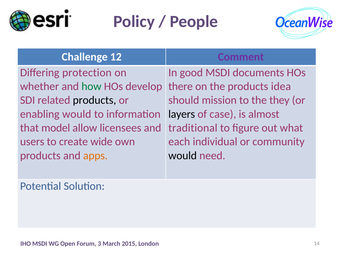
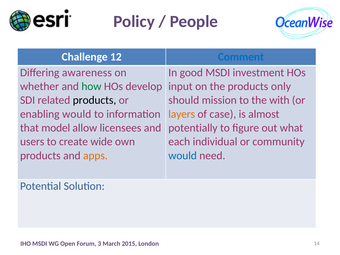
Comment colour: purple -> blue
protection: protection -> awareness
documents: documents -> investment
there: there -> input
idea: idea -> only
they: they -> with
layers colour: black -> orange
traditional: traditional -> potentially
would at (183, 156) colour: black -> blue
